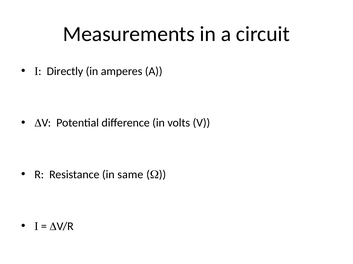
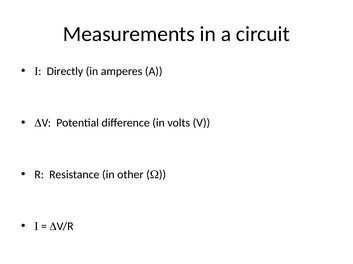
same: same -> other
